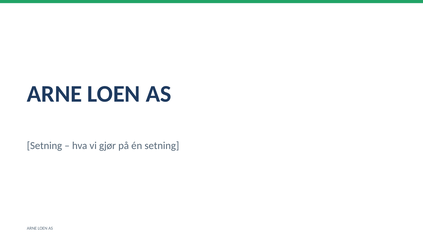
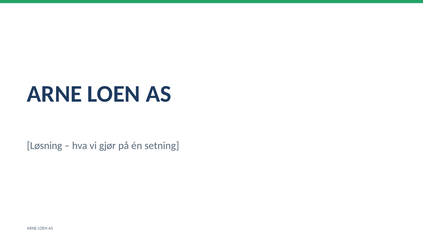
Setning at (45, 146): Setning -> Løsning
